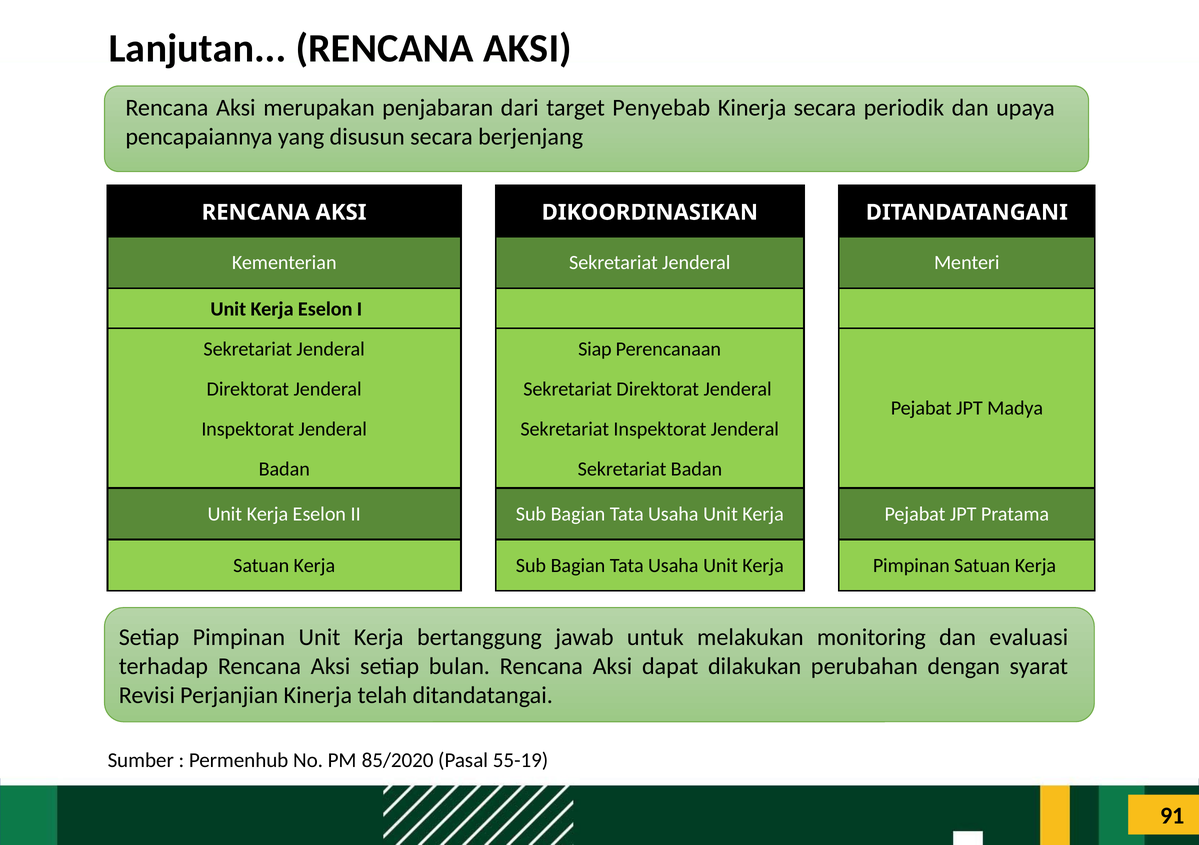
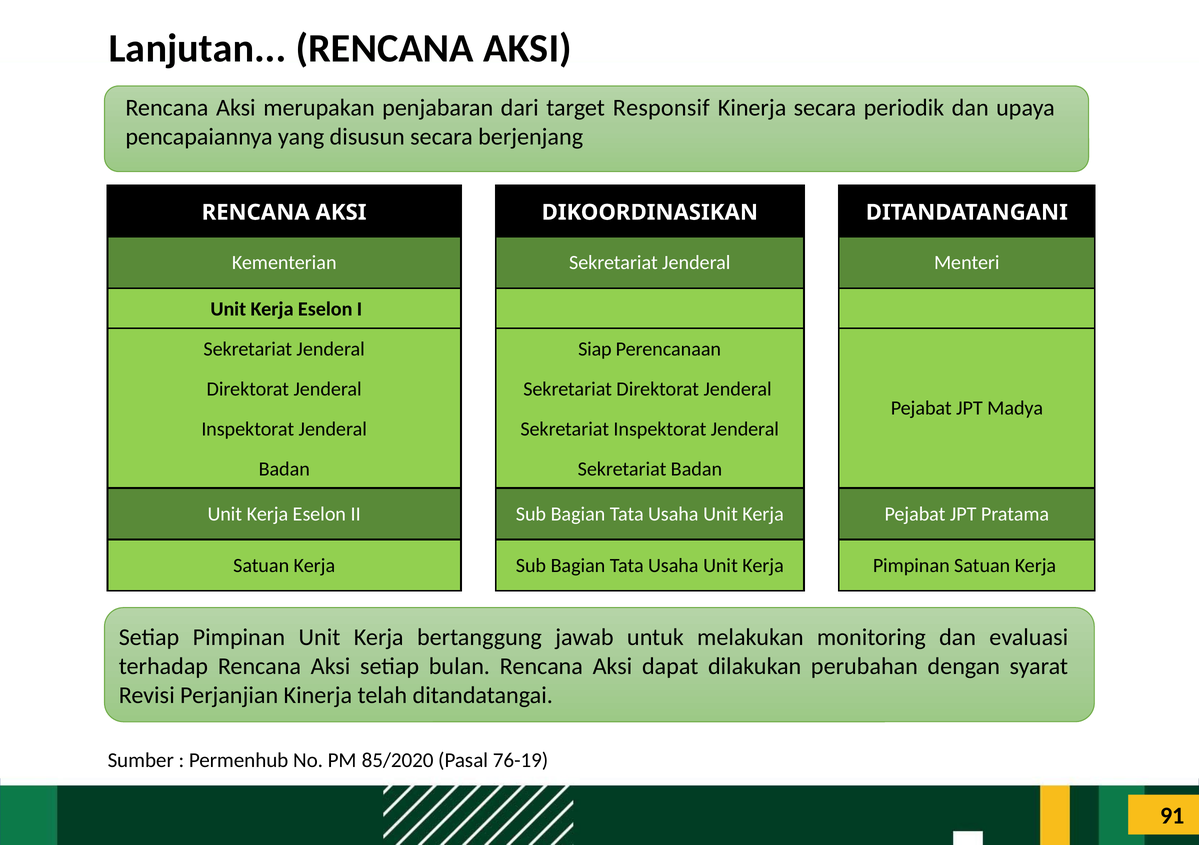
Penyebab: Penyebab -> Responsif
55-19: 55-19 -> 76-19
